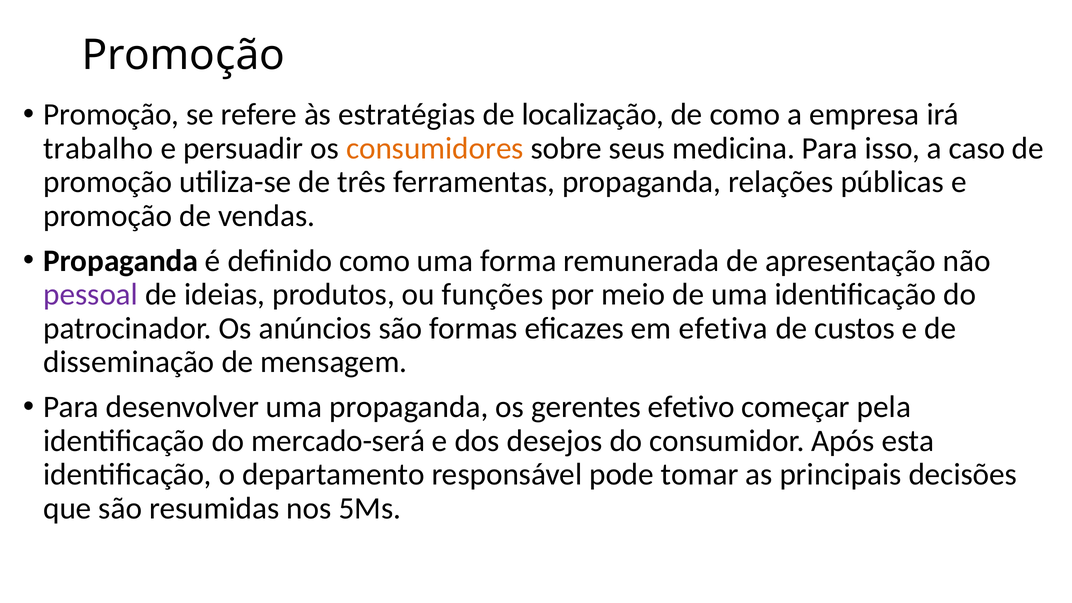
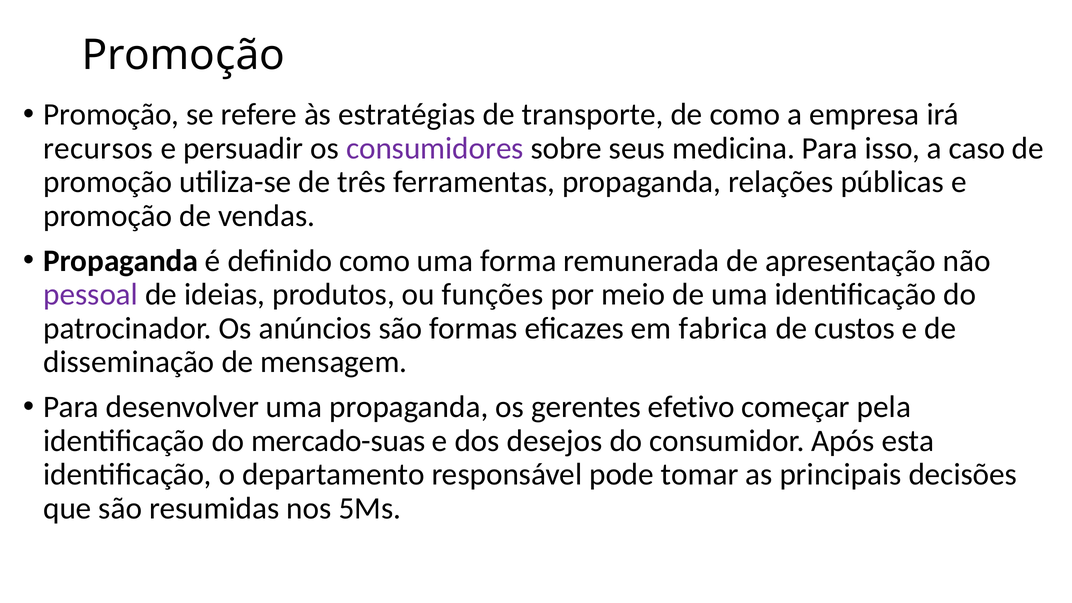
localização: localização -> transporte
trabalho: trabalho -> recursos
consumidores colour: orange -> purple
efetiva: efetiva -> fabrica
mercado-será: mercado-será -> mercado-suas
